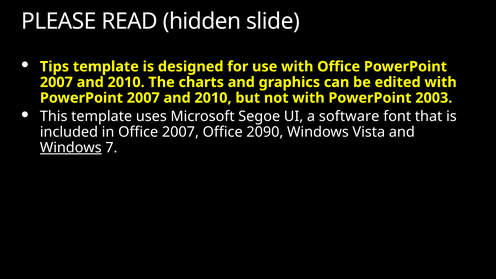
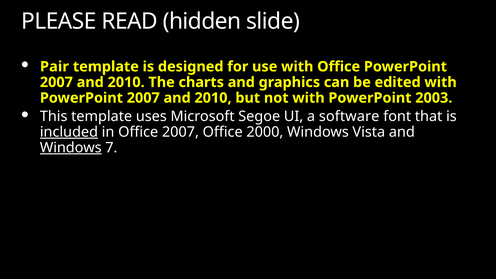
Tips: Tips -> Pair
included underline: none -> present
2090: 2090 -> 2000
